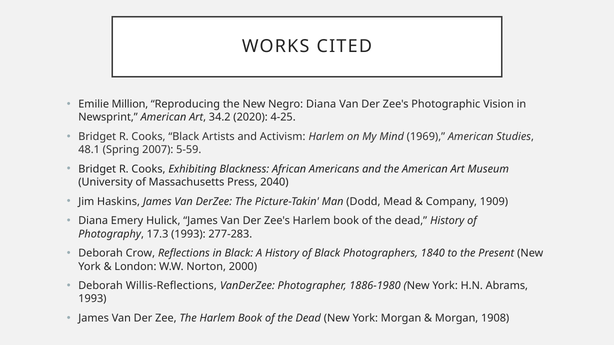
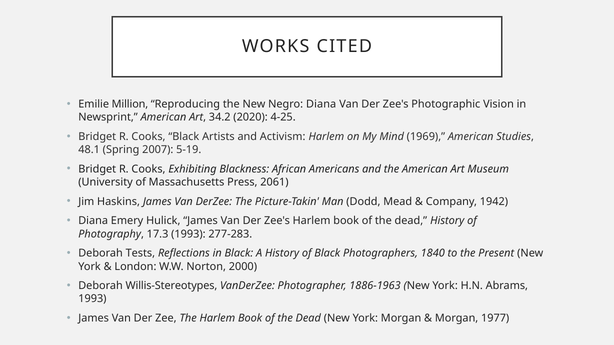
5-59: 5-59 -> 5-19
2040: 2040 -> 2061
1909: 1909 -> 1942
Crow: Crow -> Tests
Willis-Reflections: Willis-Reflections -> Willis-Stereotypes
1886-1980: 1886-1980 -> 1886-1963
1908: 1908 -> 1977
